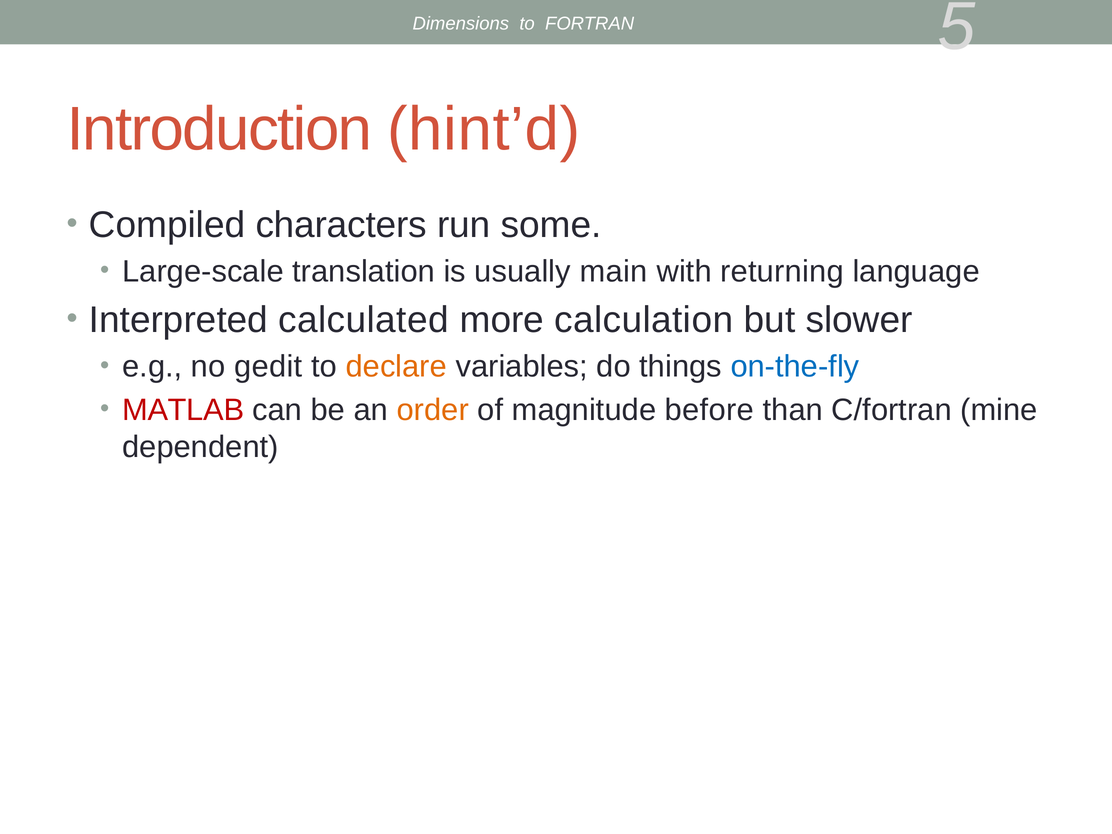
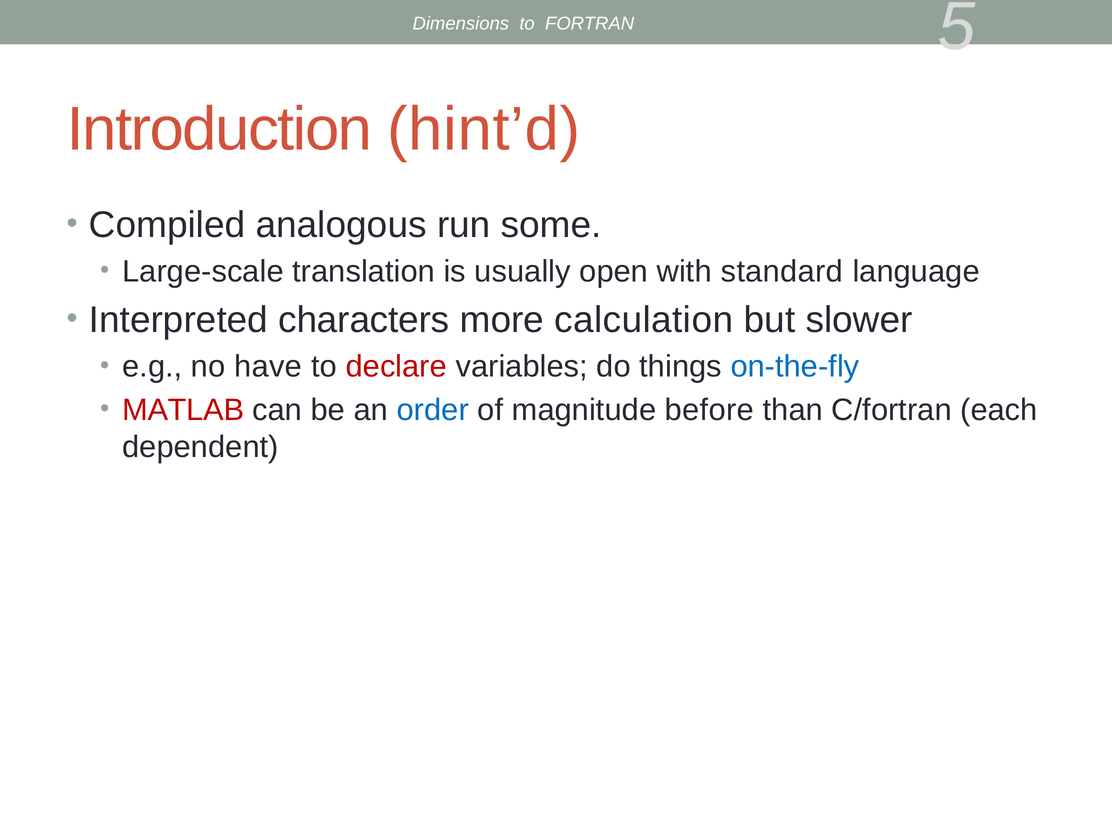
characters: characters -> analogous
main: main -> open
returning: returning -> standard
calculated: calculated -> characters
gedit: gedit -> have
declare colour: orange -> red
order colour: orange -> blue
mine: mine -> each
